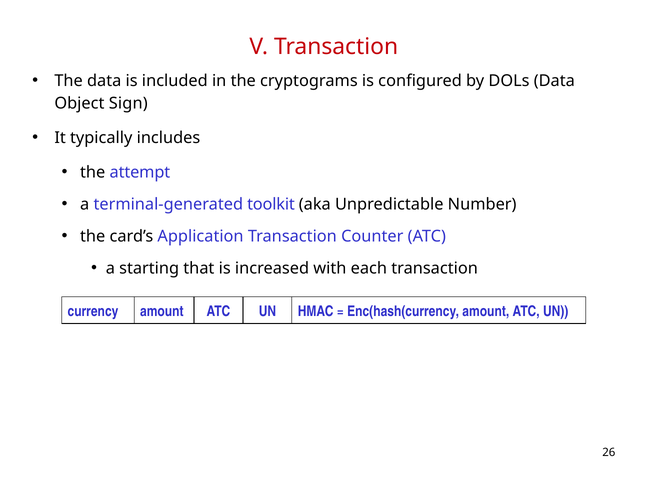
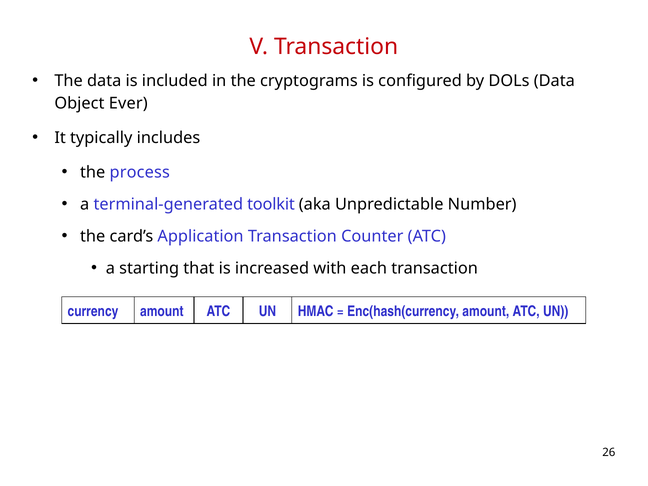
Sign: Sign -> Ever
attempt: attempt -> process
